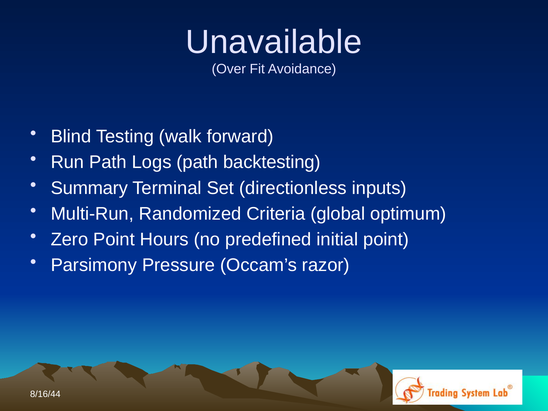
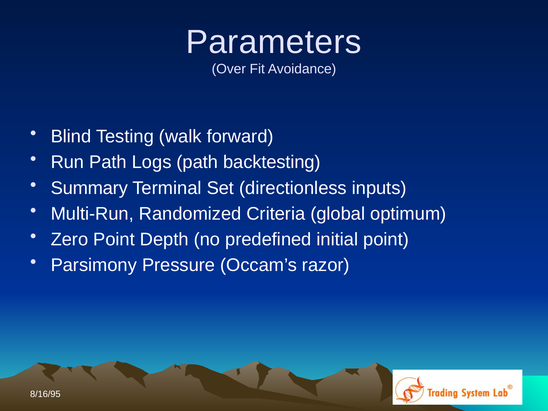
Unavailable: Unavailable -> Parameters
Hours: Hours -> Depth
8/16/44: 8/16/44 -> 8/16/95
